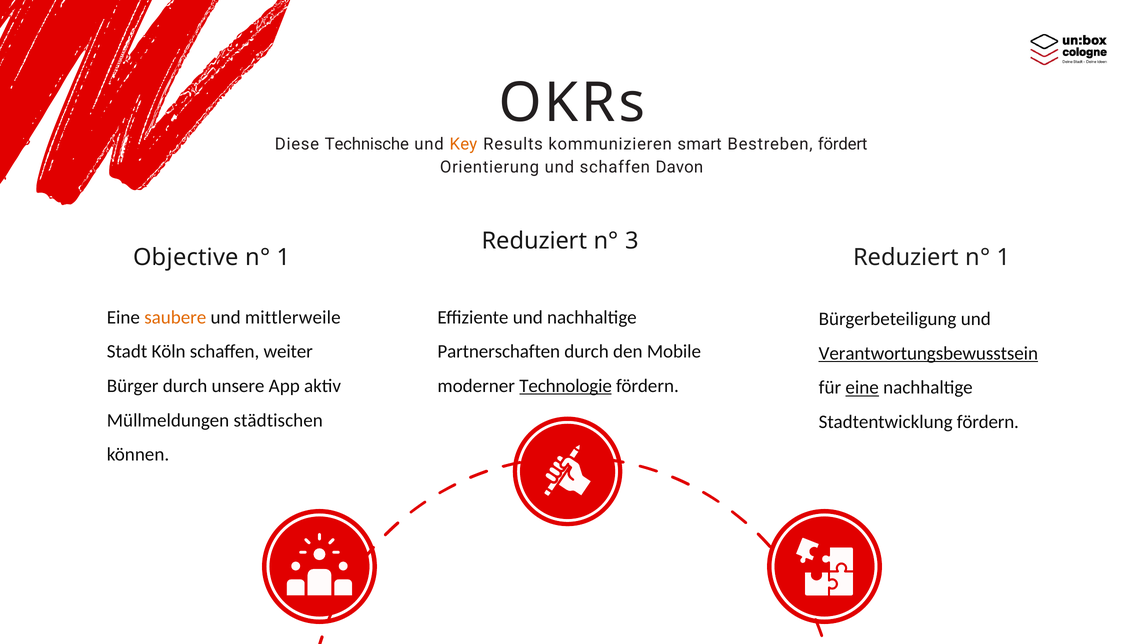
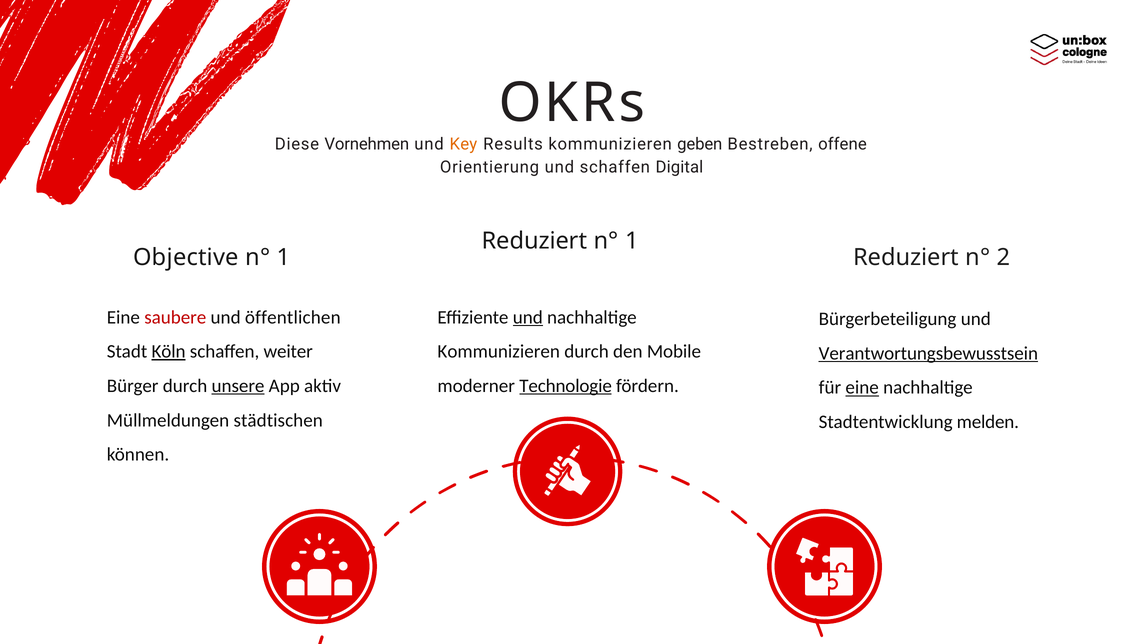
Technische: Technische -> Vornehmen
smart: smart -> geben
fördert: fördert -> offene
Davon: Davon -> Digital
3 at (632, 241): 3 -> 1
1 at (1003, 257): 1 -> 2
saubere colour: orange -> red
mittlerweile: mittlerweile -> öffentlichen
und at (528, 317) underline: none -> present
Köln underline: none -> present
Partnerschaften at (499, 351): Partnerschaften -> Kommunizieren
unsere underline: none -> present
Stadtentwicklung fördern: fördern -> melden
